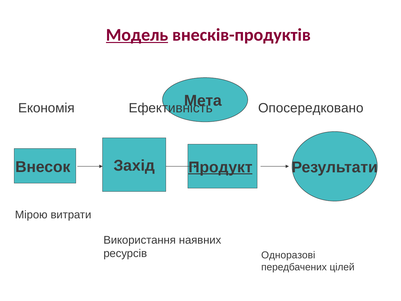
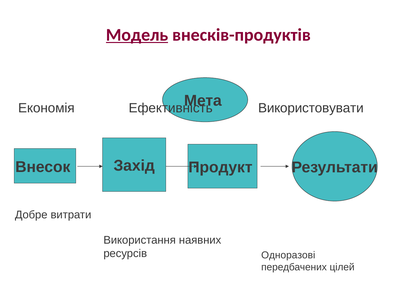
Опосередковано: Опосередковано -> Використовувати
Продукт underline: present -> none
Мірою: Мірою -> Добре
